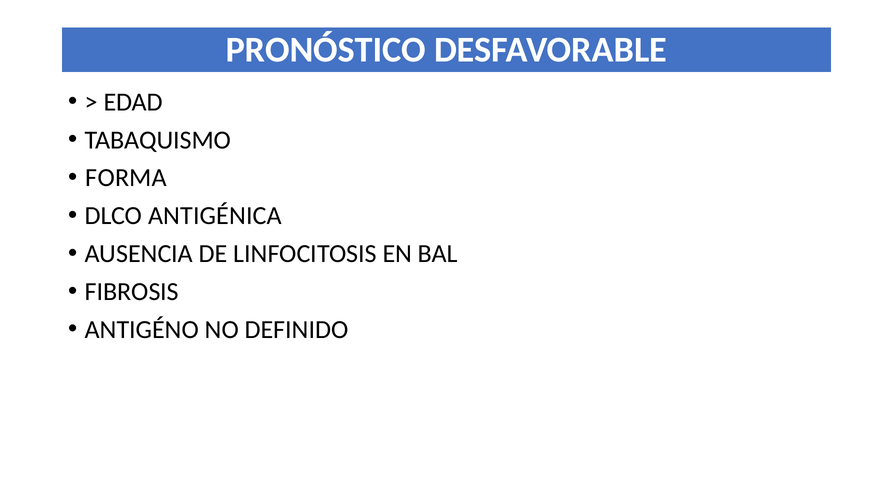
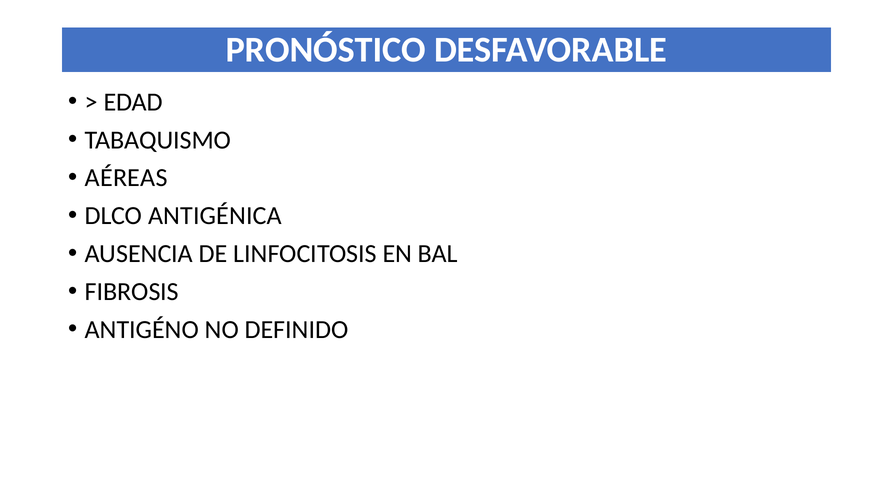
FORMA: FORMA -> AÉREAS
